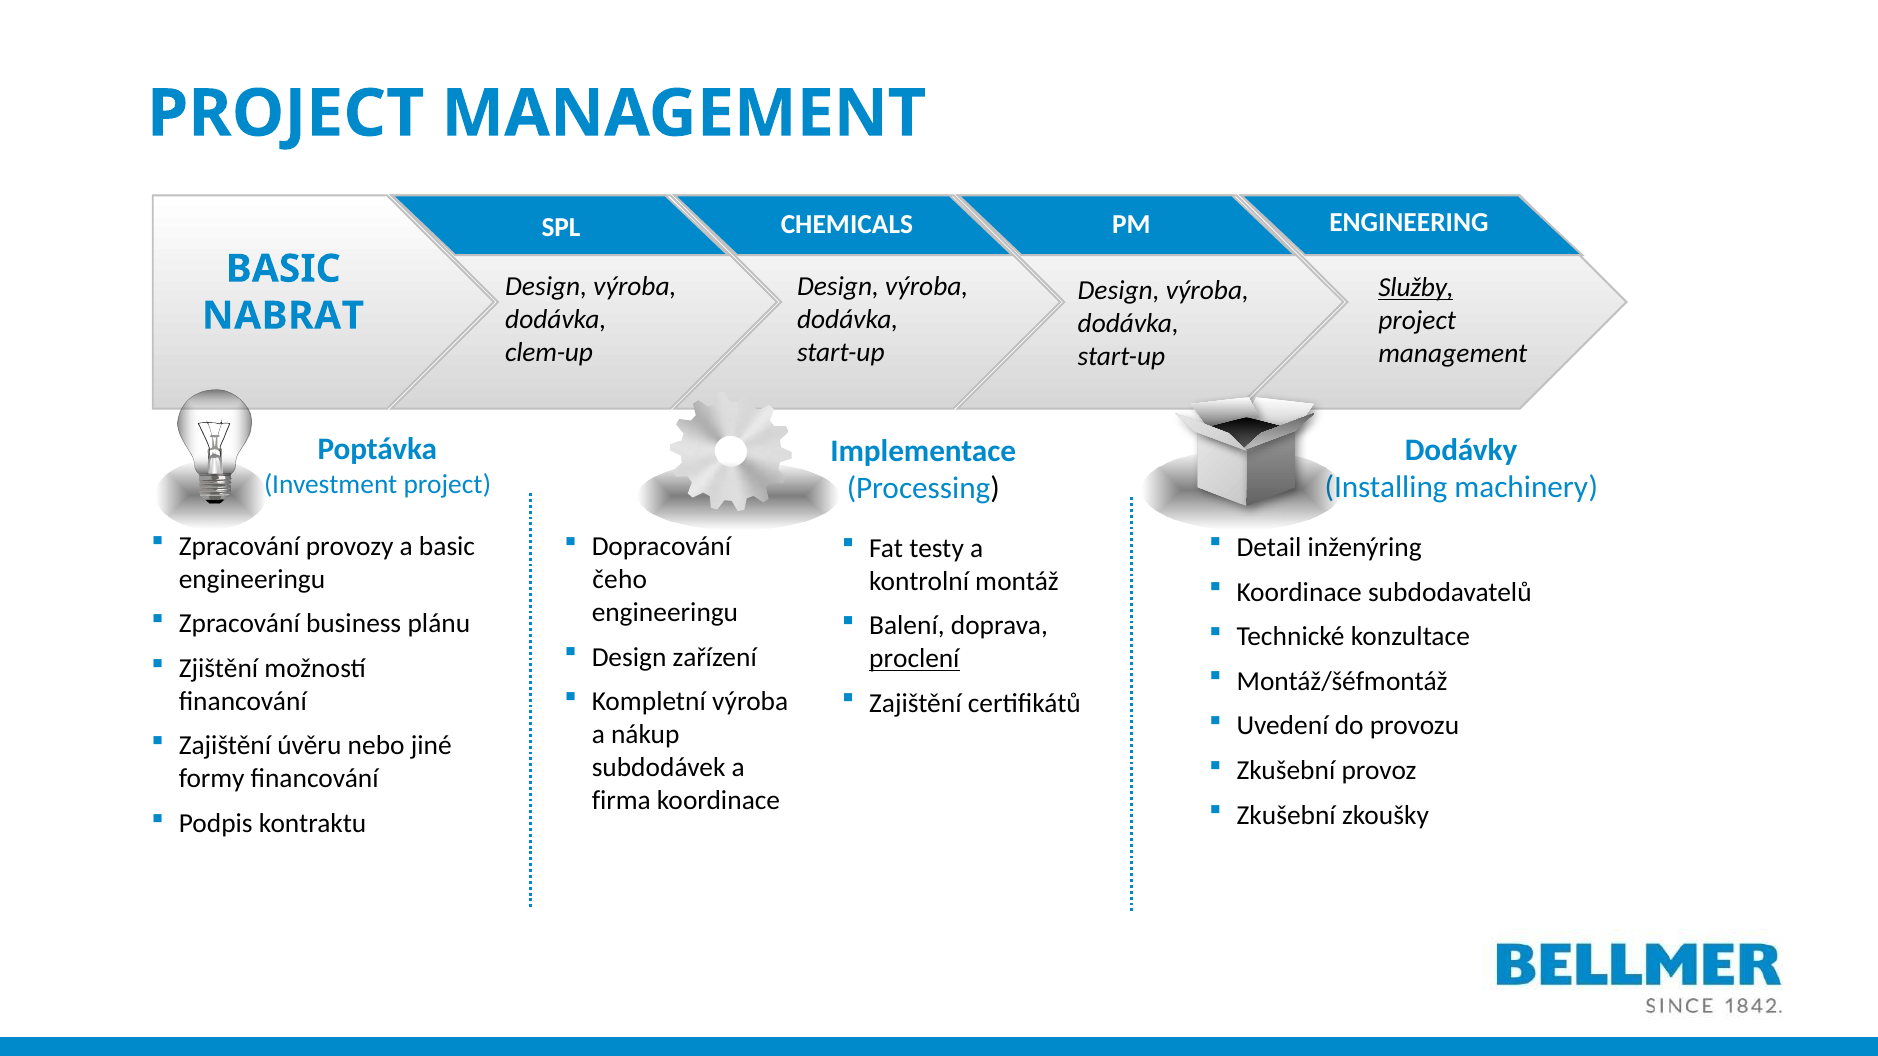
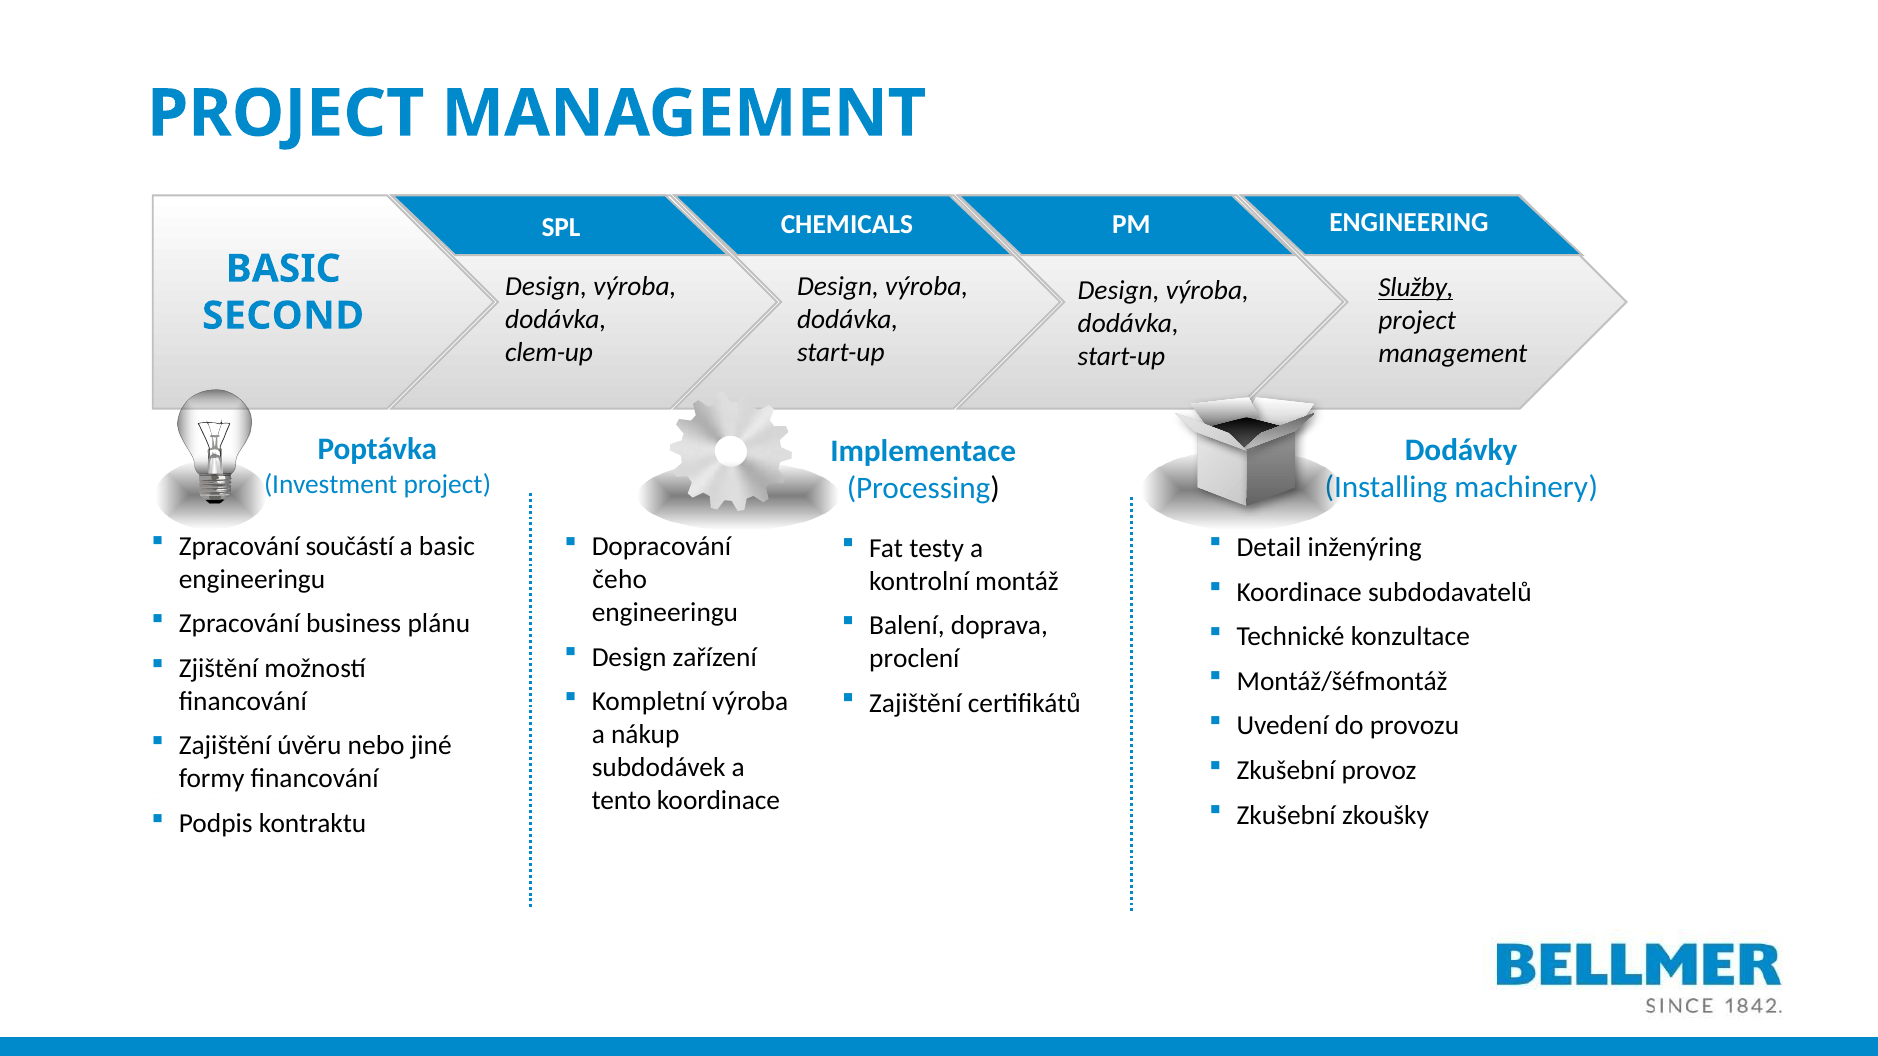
NABRAT: NABRAT -> SECOND
provozy: provozy -> součástí
proclení underline: present -> none
firma: firma -> tento
